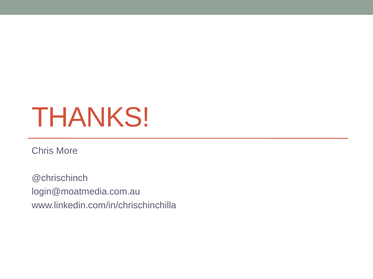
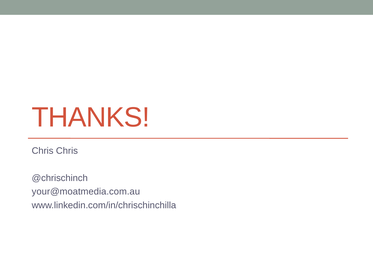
Chris More: More -> Chris
login@moatmedia.com.au: login@moatmedia.com.au -> your@moatmedia.com.au
